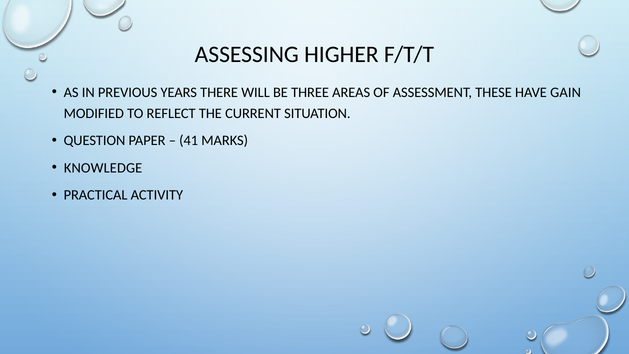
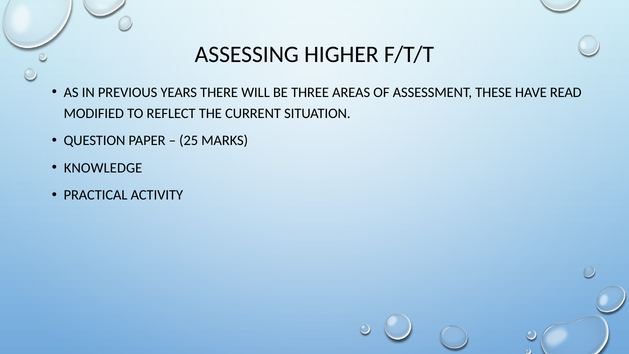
GAIN: GAIN -> READ
41: 41 -> 25
